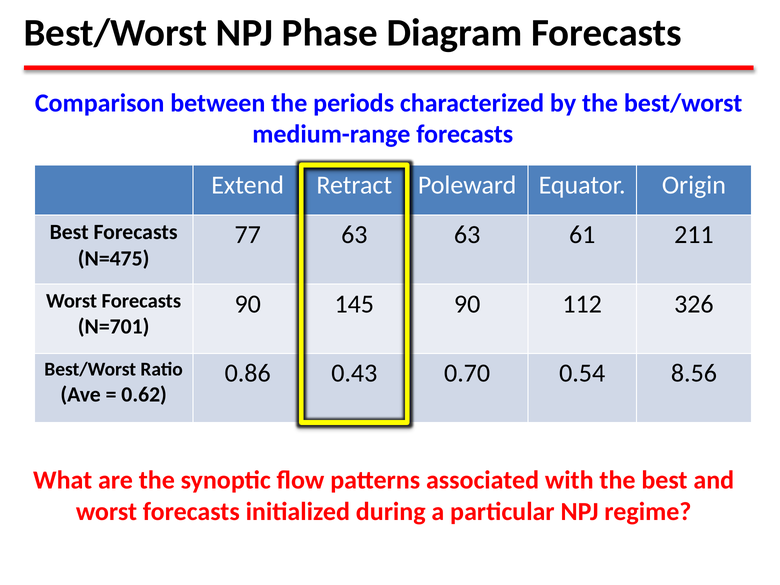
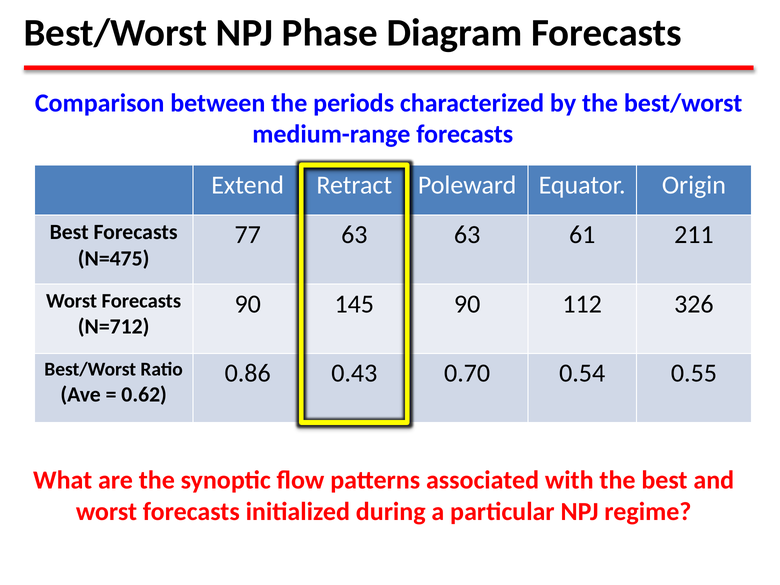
N=701: N=701 -> N=712
8.56: 8.56 -> 0.55
